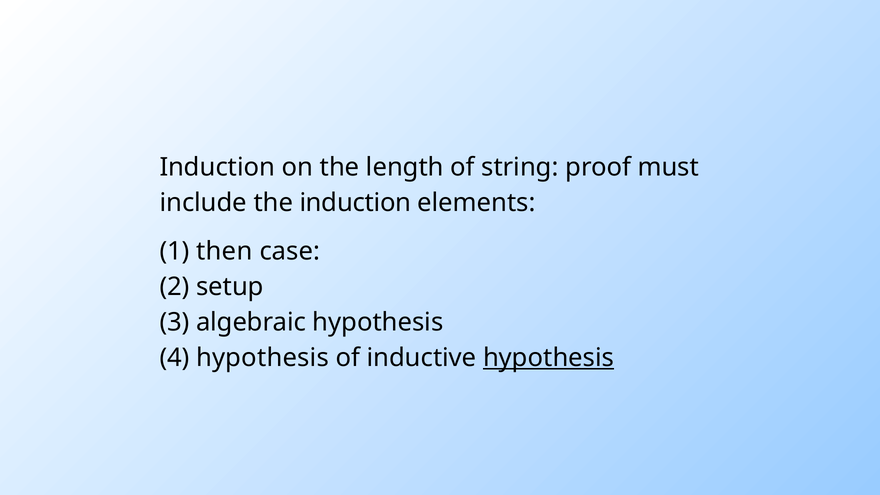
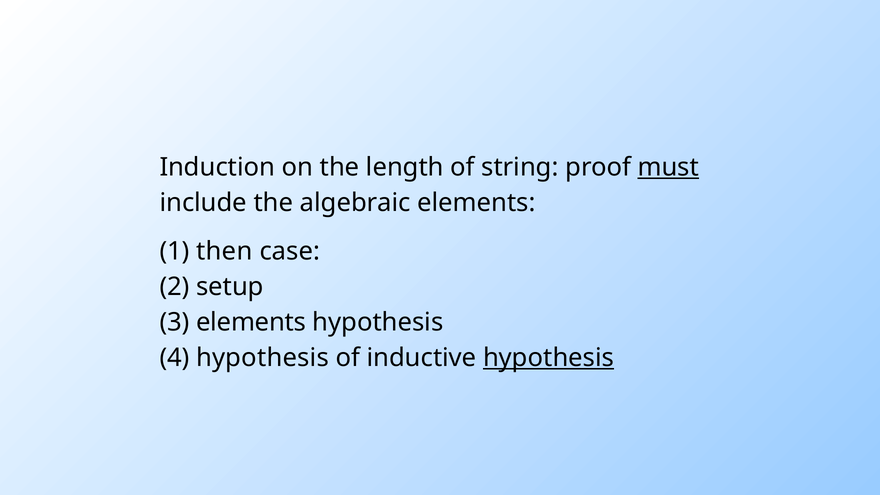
must underline: none -> present
the induction: induction -> algebraic
3 algebraic: algebraic -> elements
